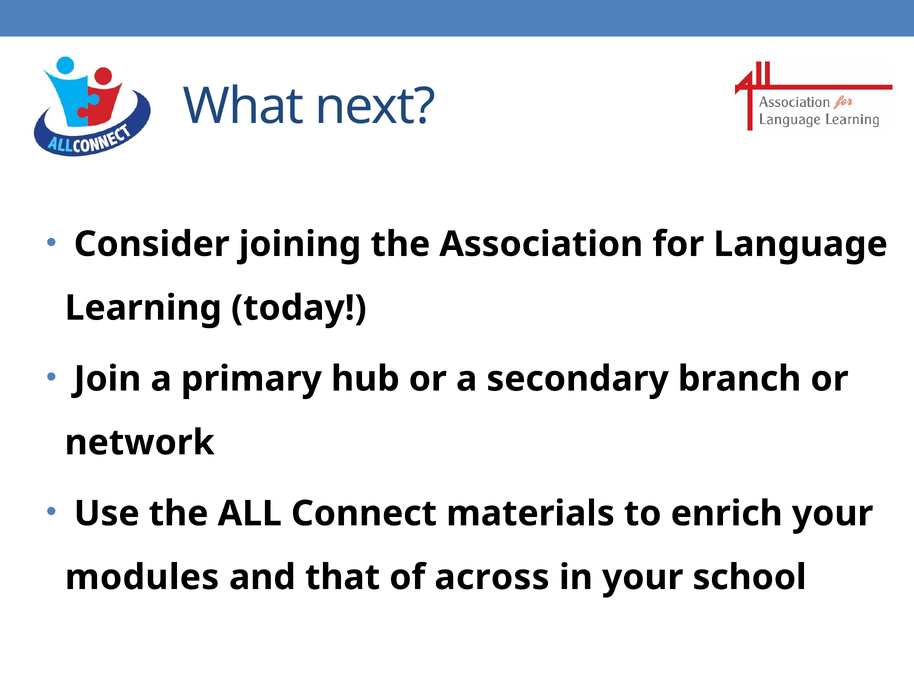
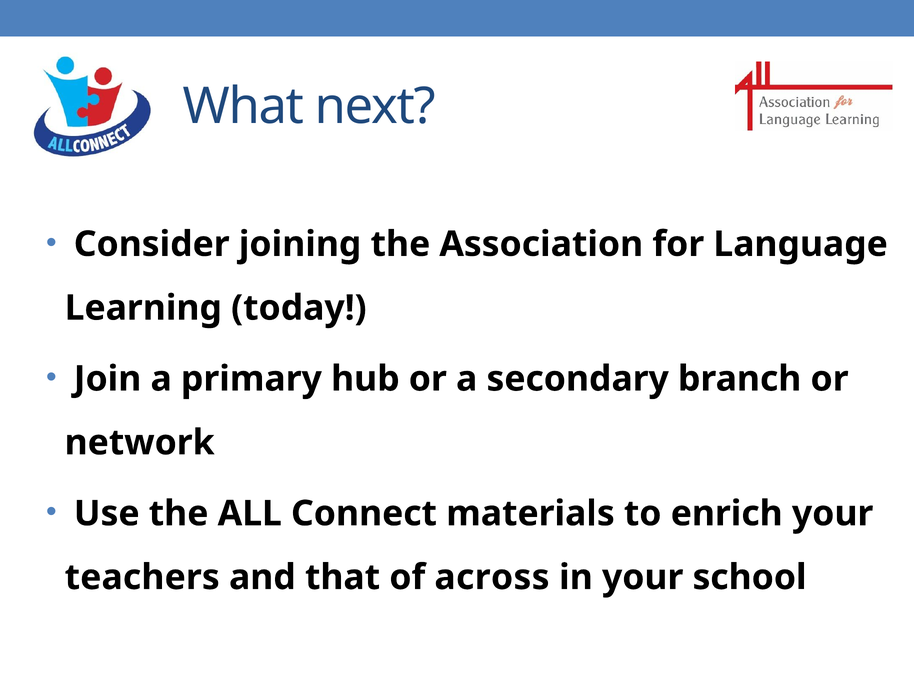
modules: modules -> teachers
